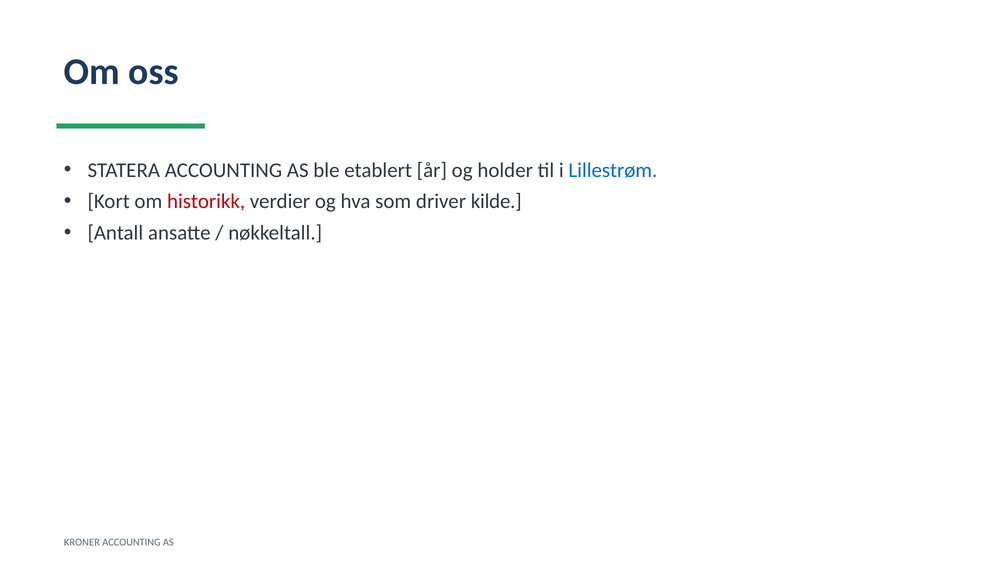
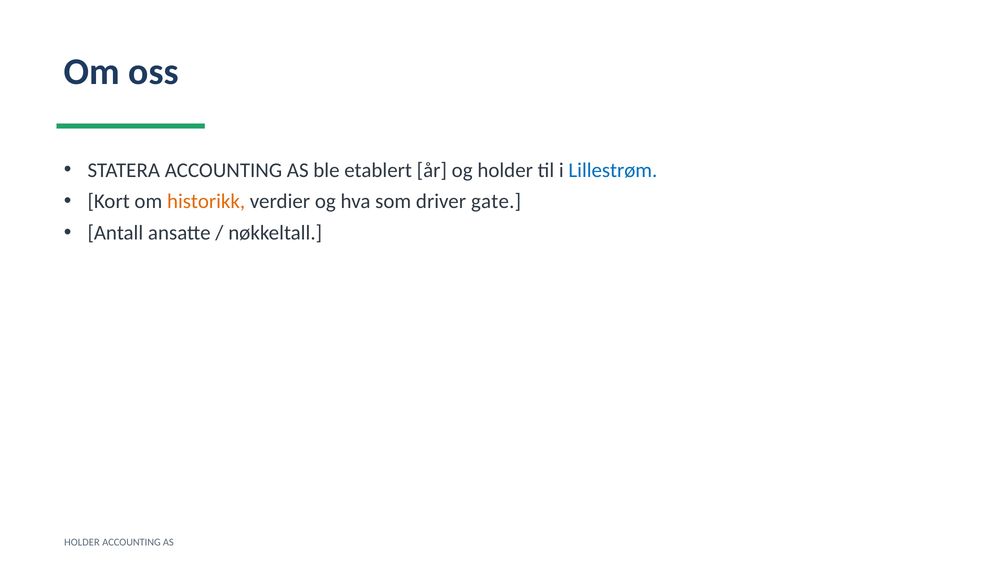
historikk colour: red -> orange
kilde: kilde -> gate
KRONER at (82, 542): KRONER -> HOLDER
